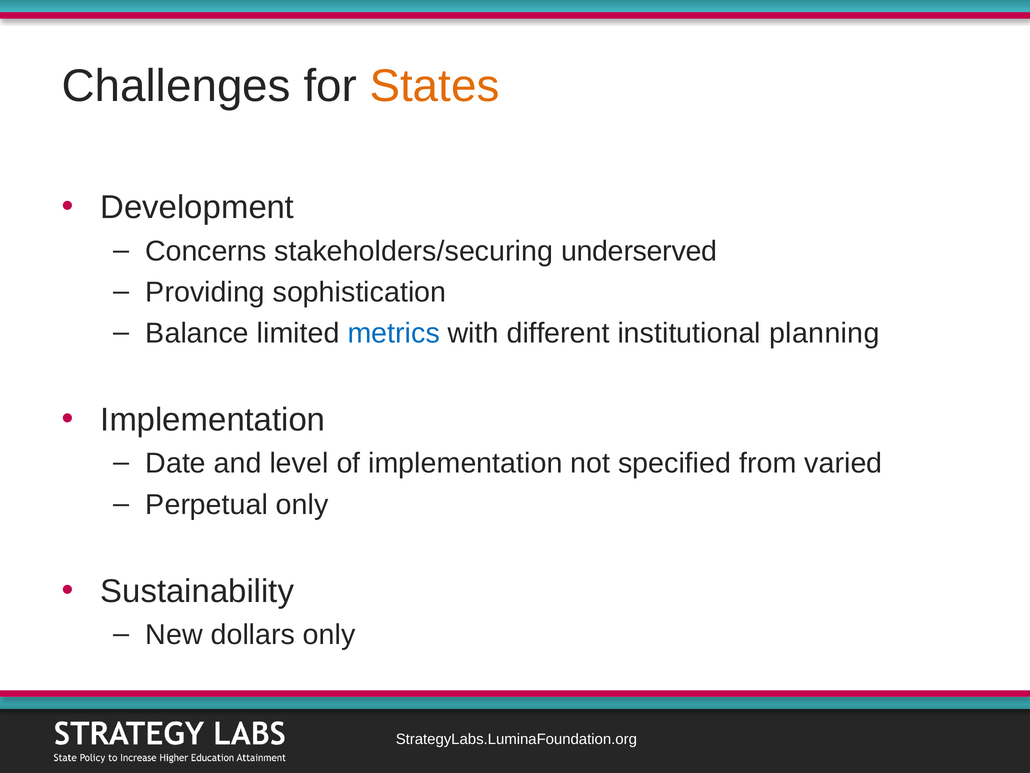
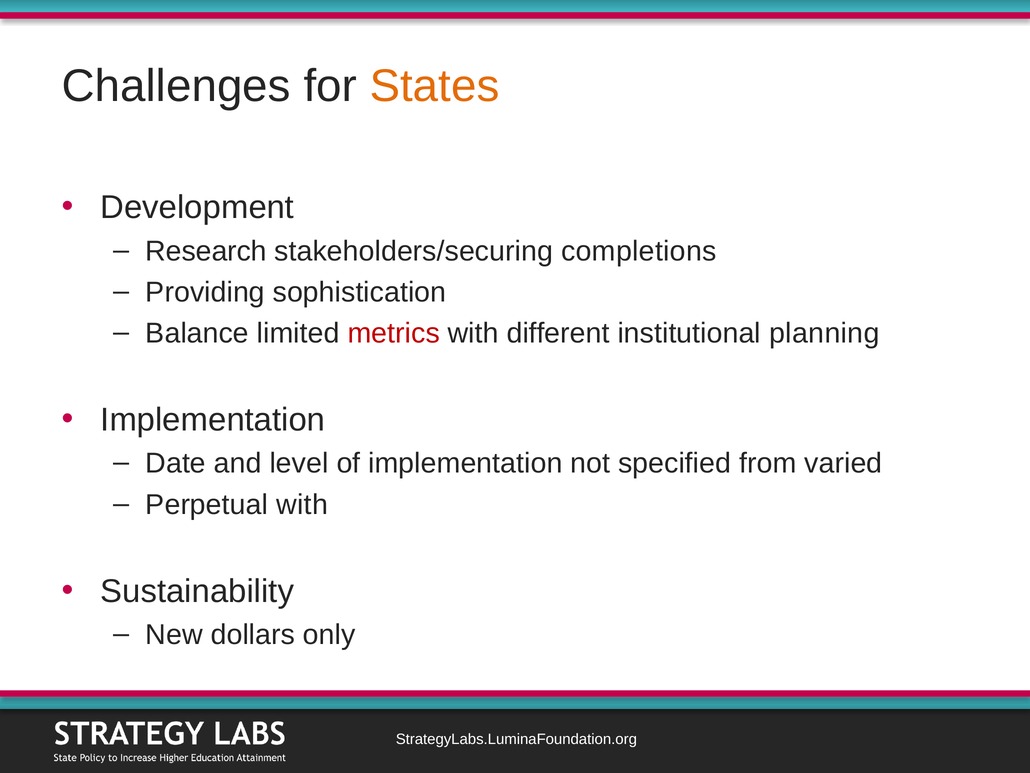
Concerns: Concerns -> Research
underserved: underserved -> completions
metrics colour: blue -> red
Perpetual only: only -> with
